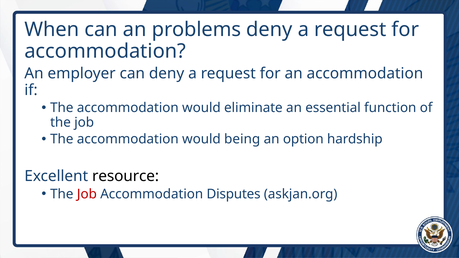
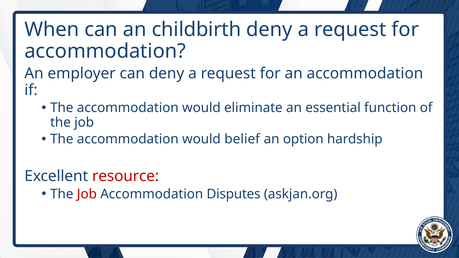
problems: problems -> childbirth
being: being -> belief
resource colour: black -> red
